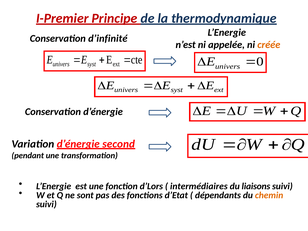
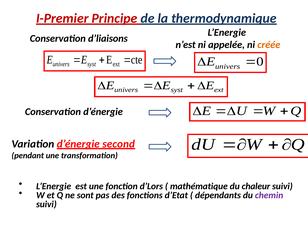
d’infinité: d’infinité -> d’liaisons
intermédiaires: intermédiaires -> mathématique
liaisons: liaisons -> chaleur
chemin colour: orange -> purple
